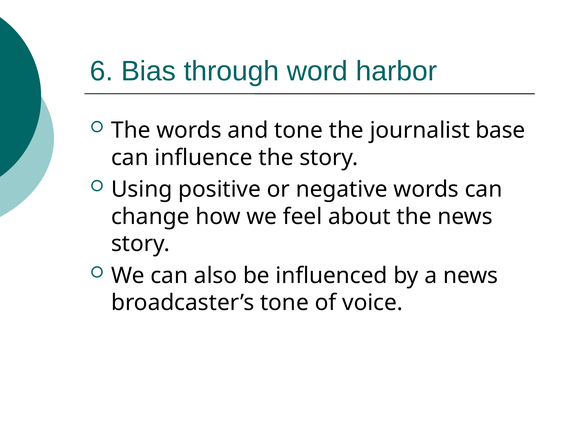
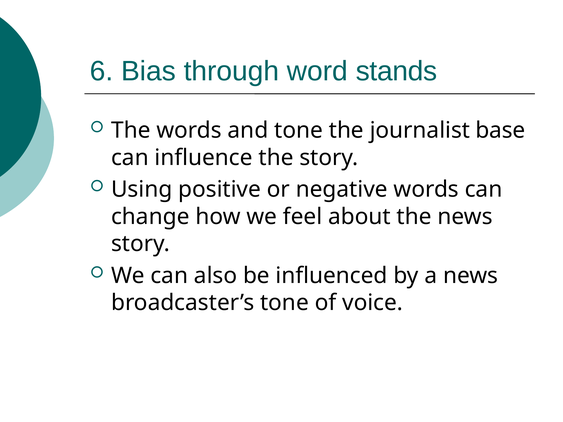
harbor: harbor -> stands
